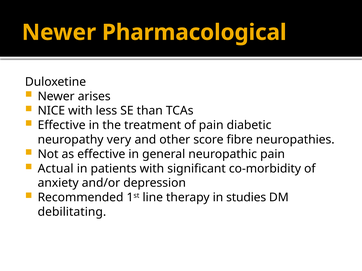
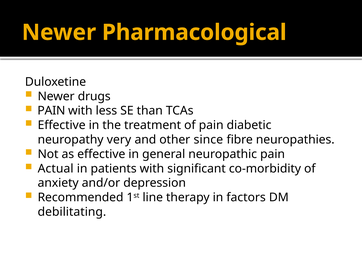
arises: arises -> drugs
NICE at (51, 111): NICE -> PAIN
score: score -> since
studies: studies -> factors
